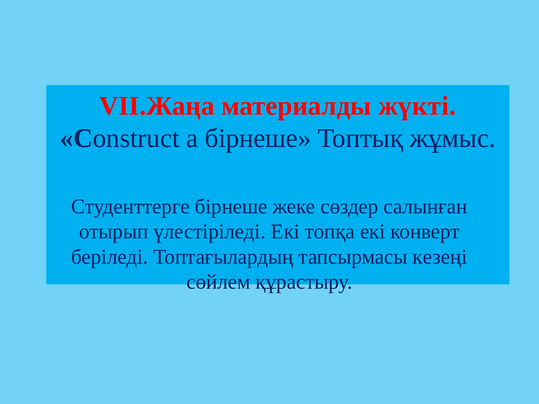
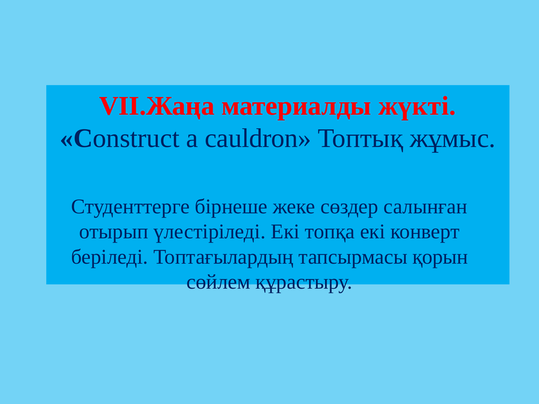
a бірнеше: бірнеше -> cauldron
кезеңі: кезеңі -> қорын
